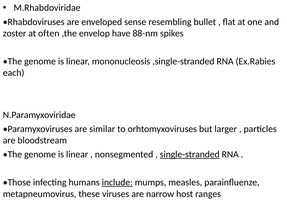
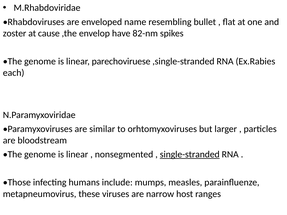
sense: sense -> name
often: often -> cause
88-nm: 88-nm -> 82-nm
mononucleosis: mononucleosis -> parechoviruese
include underline: present -> none
